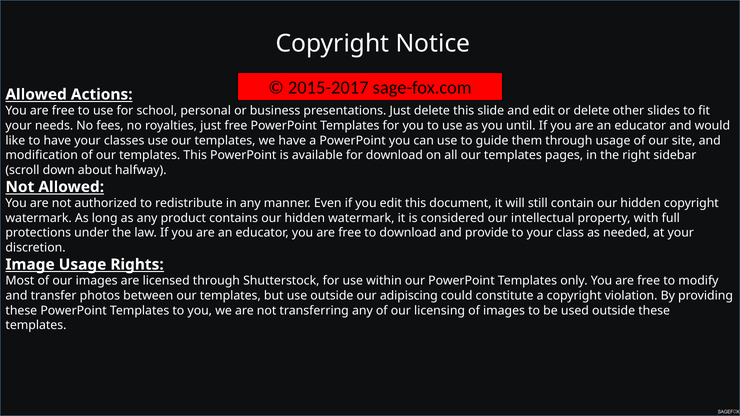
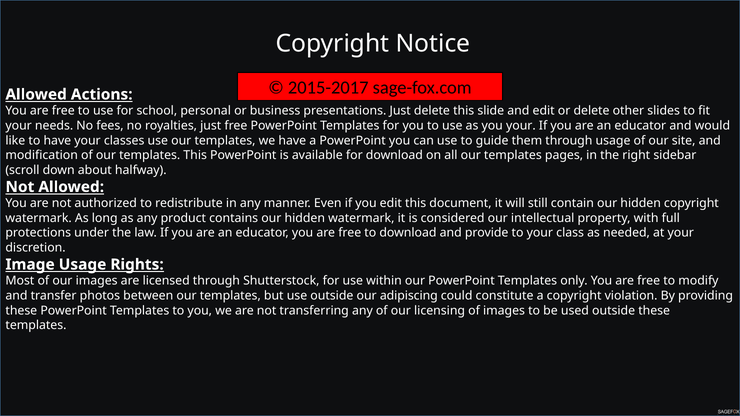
you until: until -> your
